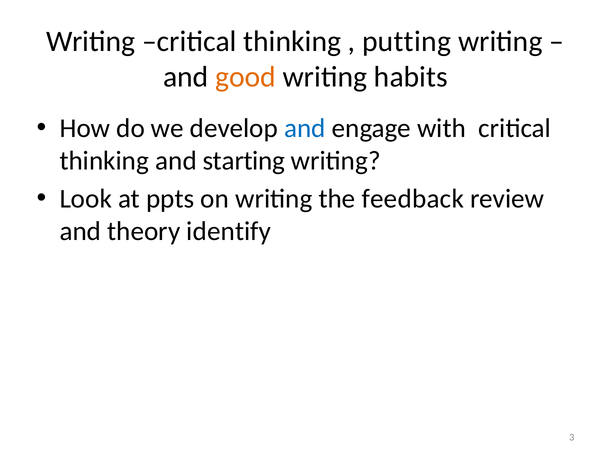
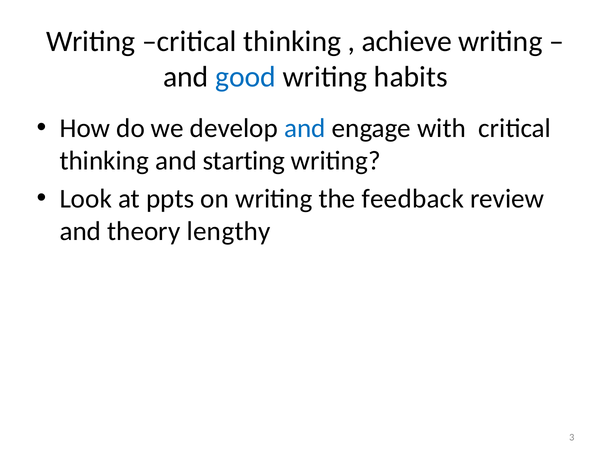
putting: putting -> achieve
good colour: orange -> blue
identify: identify -> lengthy
